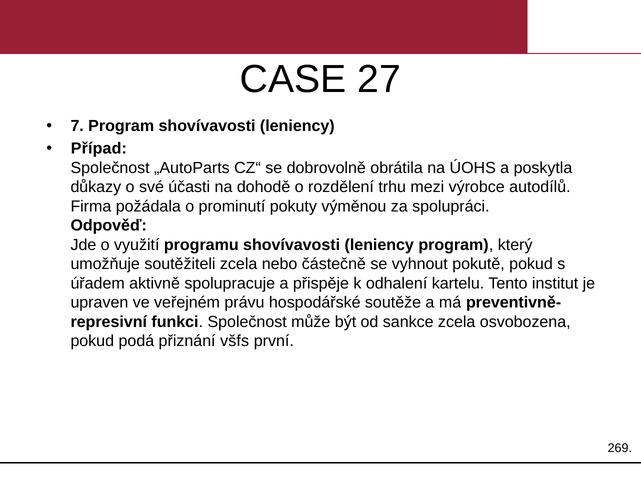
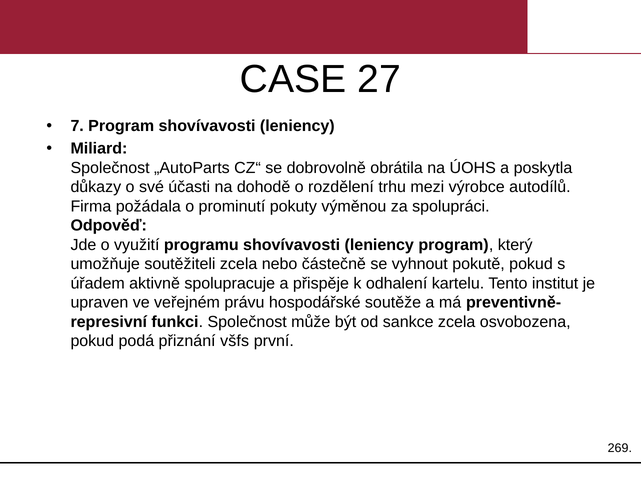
Případ: Případ -> Miliard
